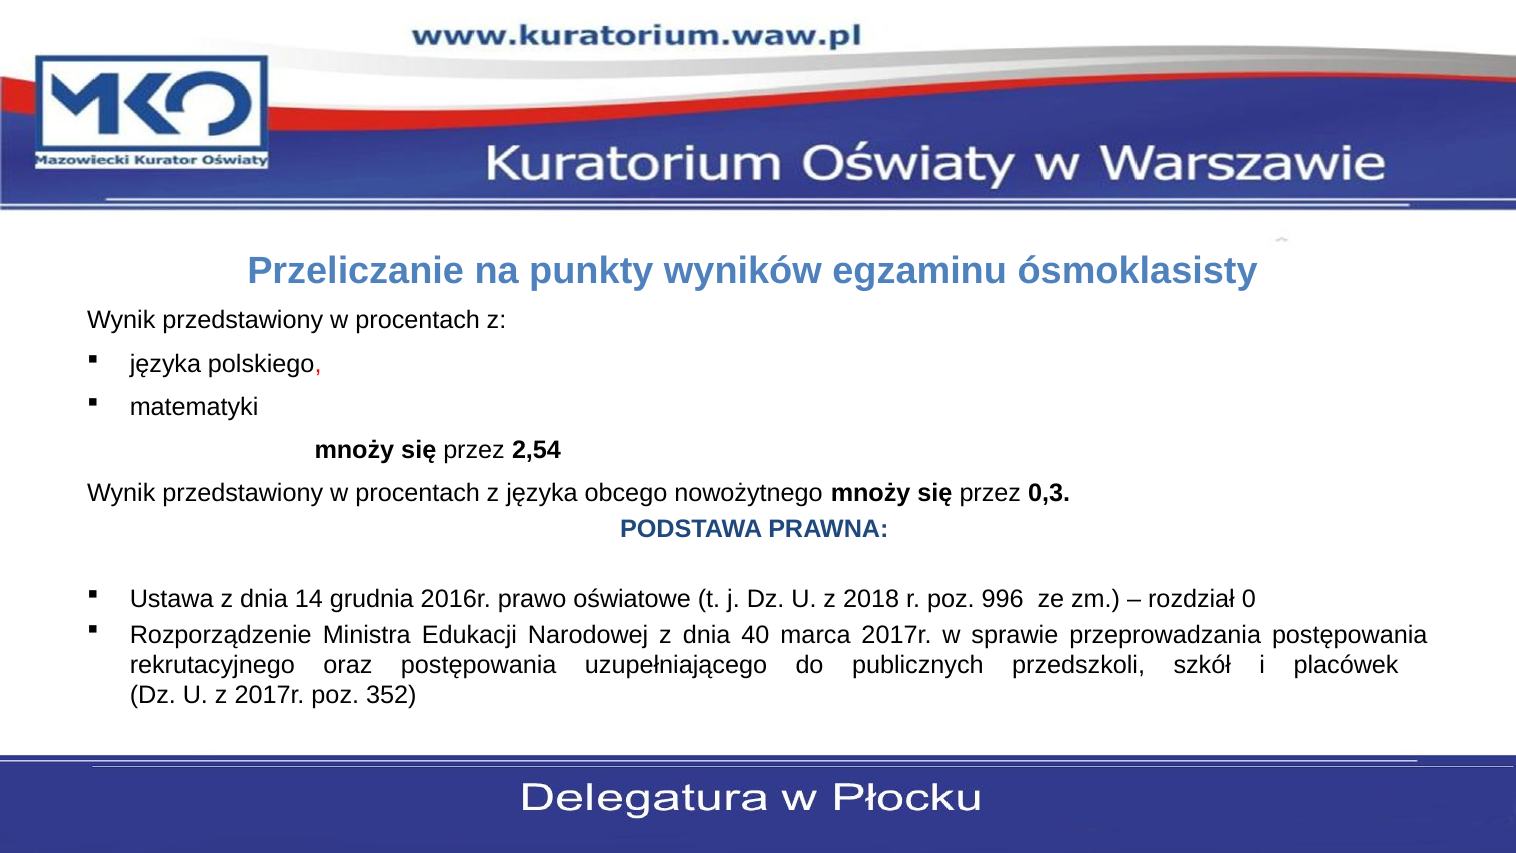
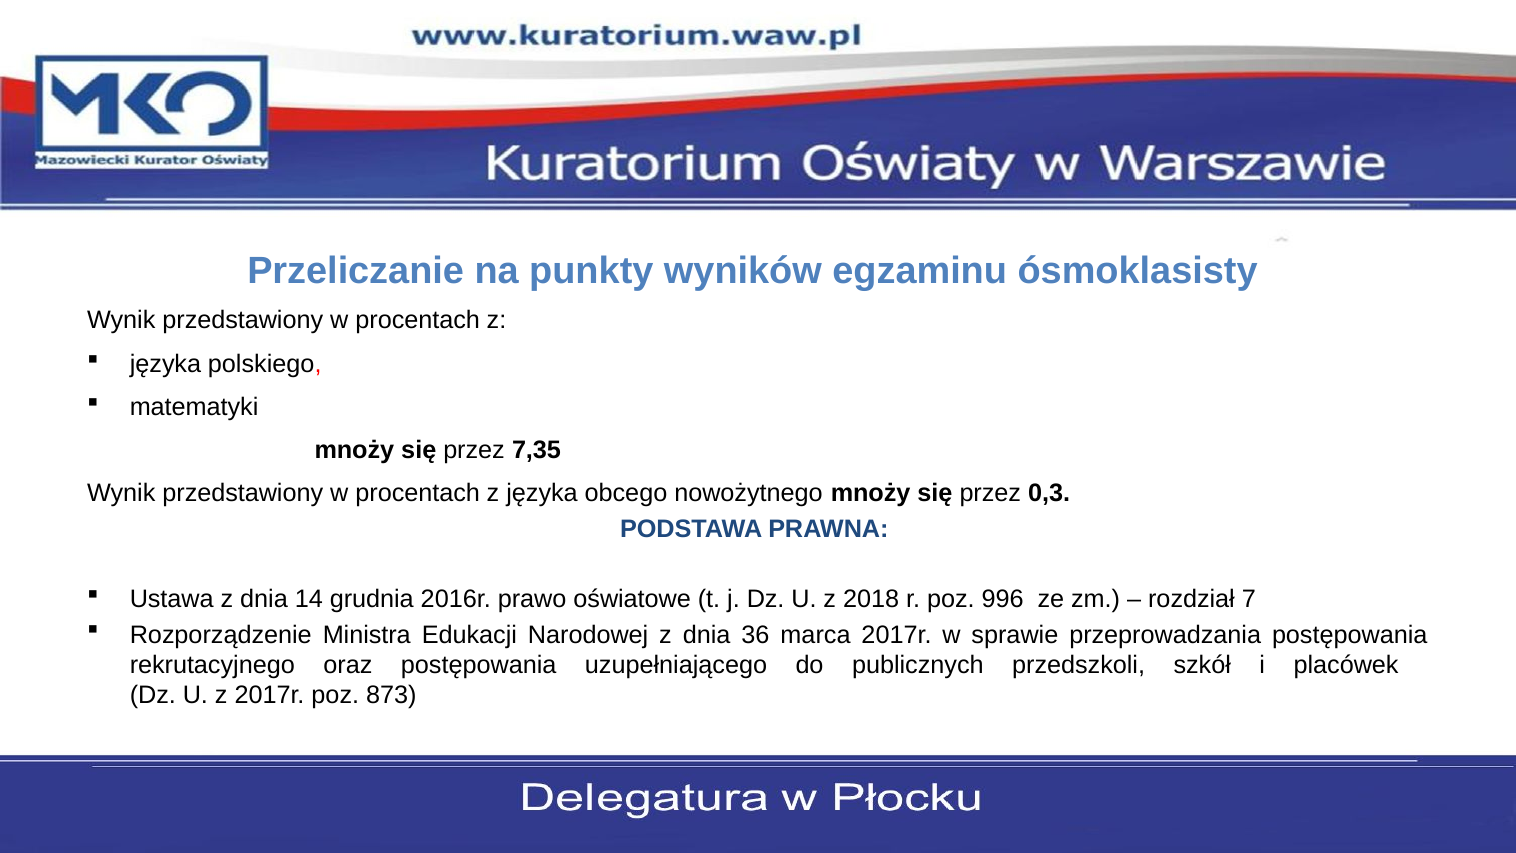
2,54: 2,54 -> 7,35
0: 0 -> 7
40: 40 -> 36
352: 352 -> 873
